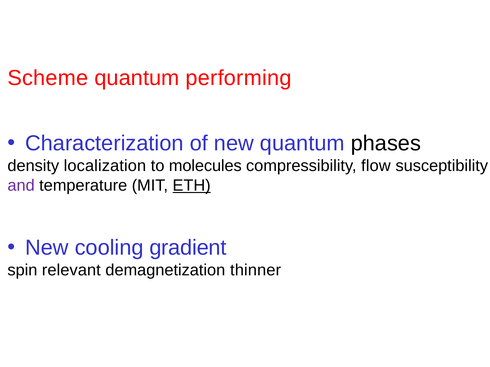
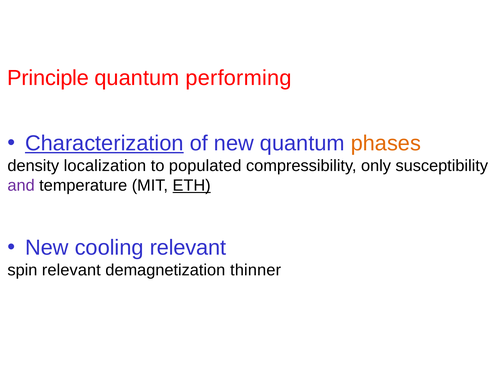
Scheme: Scheme -> Principle
Characterization underline: none -> present
phases colour: black -> orange
molecules: molecules -> populated
flow: flow -> only
cooling gradient: gradient -> relevant
